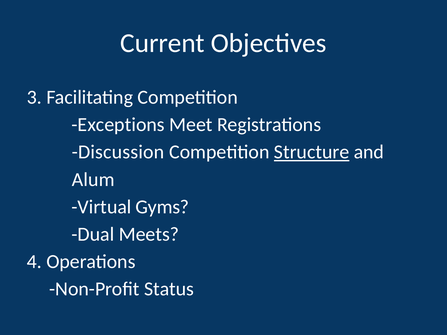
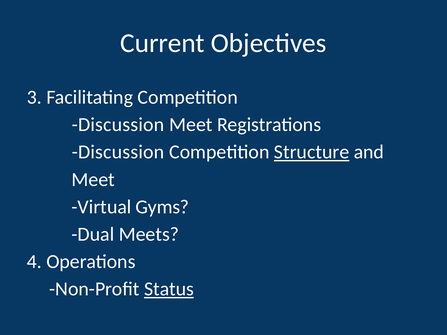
Exceptions at (118, 125): Exceptions -> Discussion
Alum at (93, 180): Alum -> Meet
Status underline: none -> present
